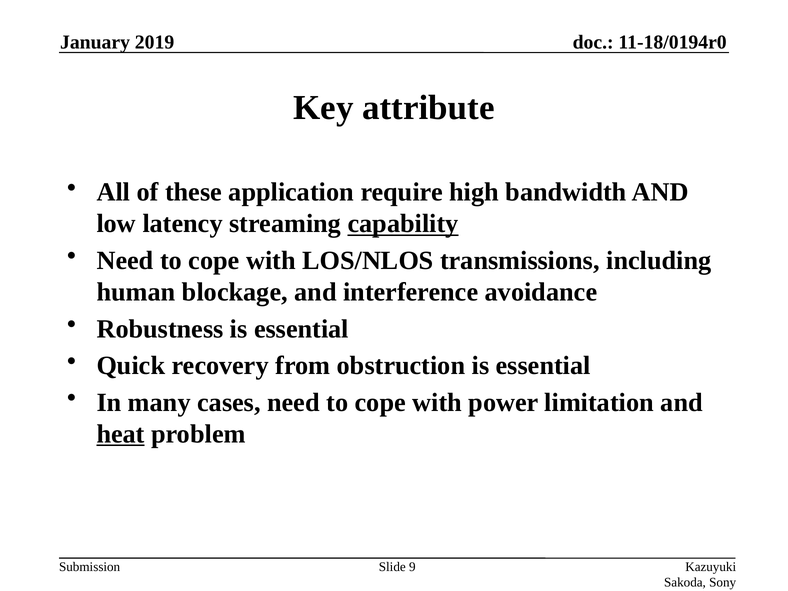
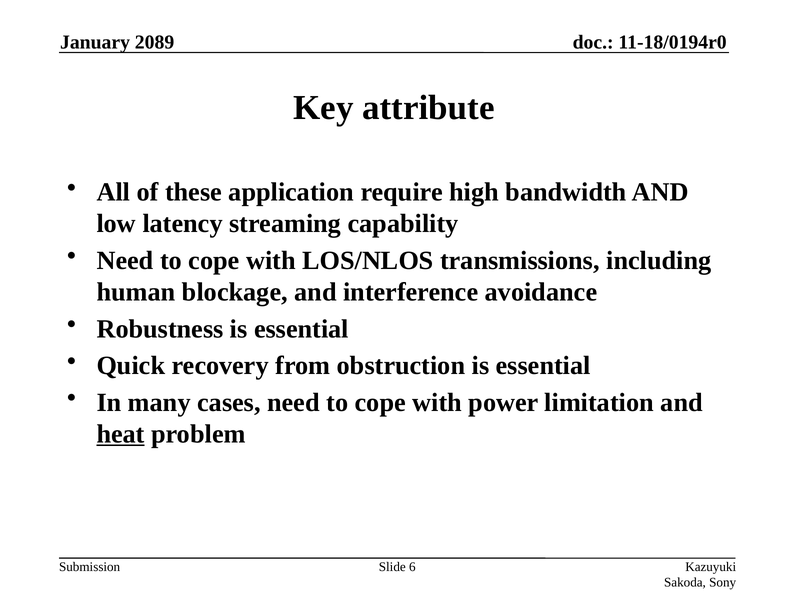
2019: 2019 -> 2089
capability underline: present -> none
9: 9 -> 6
